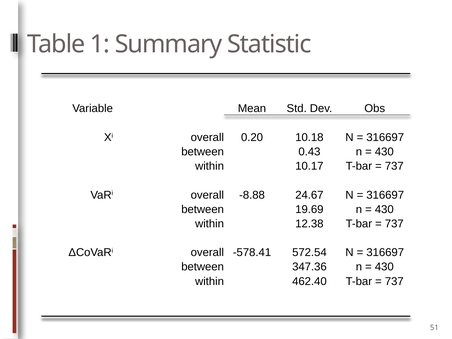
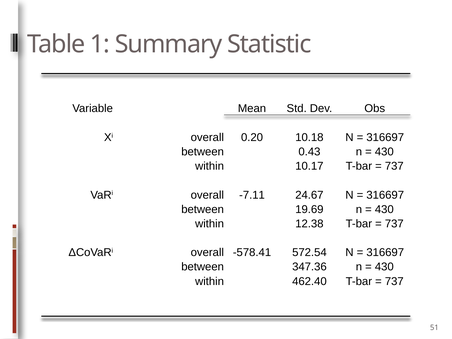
-8.88: -8.88 -> -7.11
